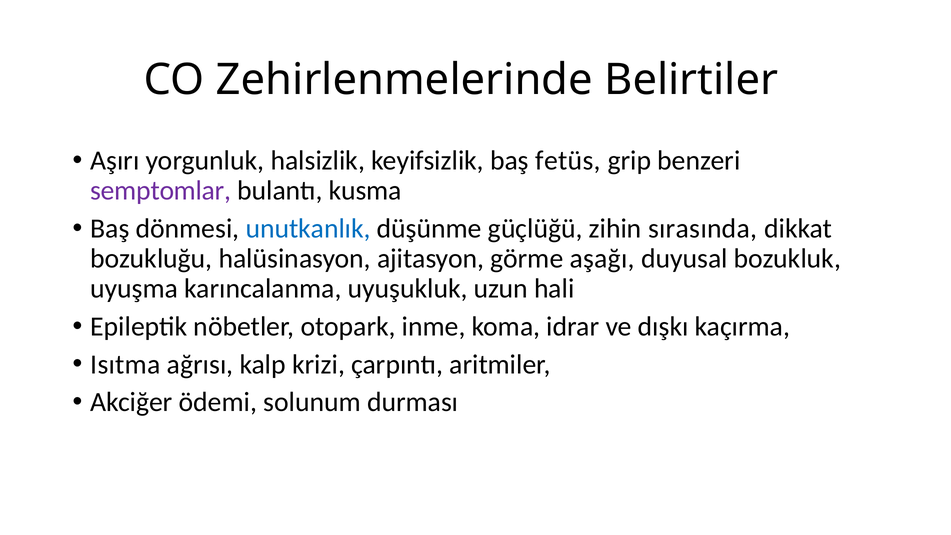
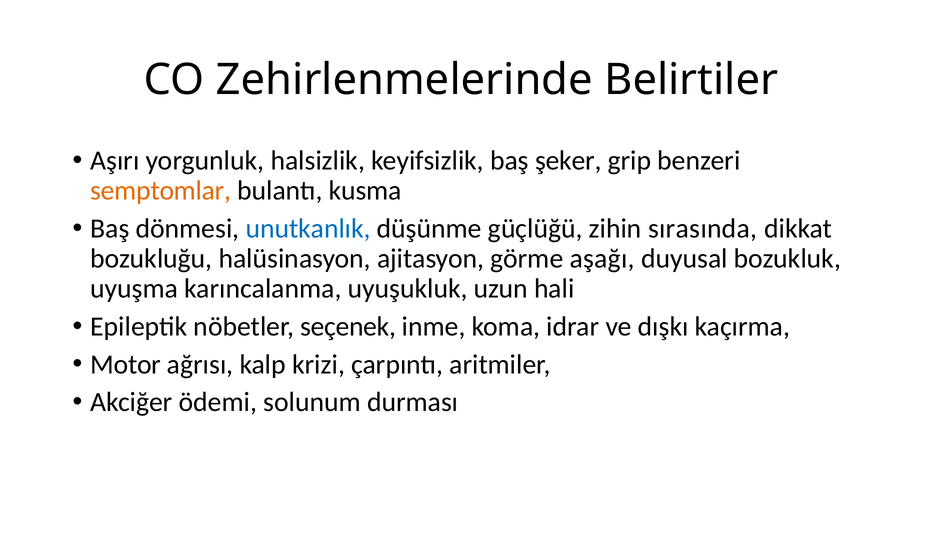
fetüs: fetüs -> şeker
semptomlar colour: purple -> orange
otopark: otopark -> seçenek
Isıtma: Isıtma -> Motor
